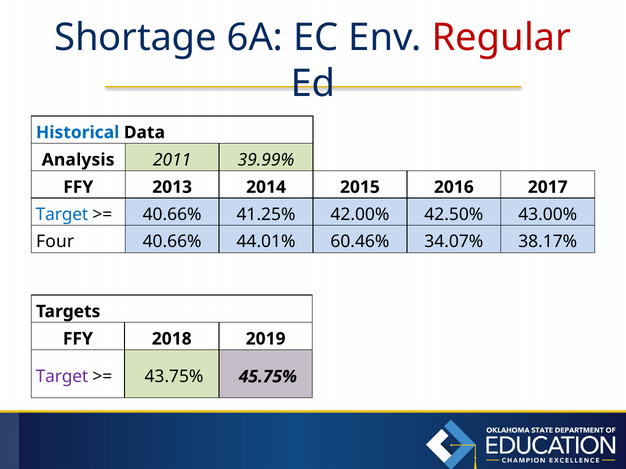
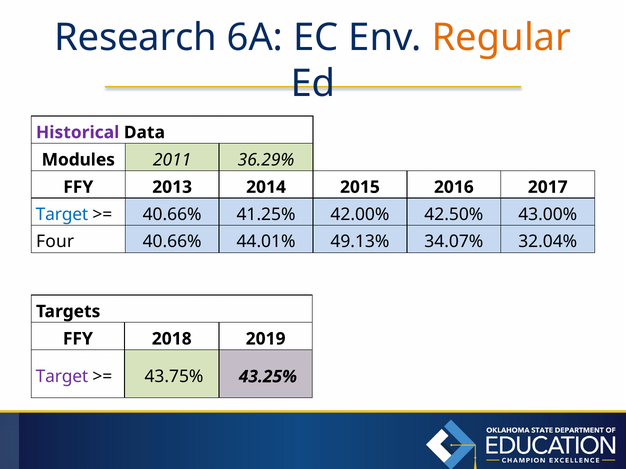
Shortage: Shortage -> Research
Regular colour: red -> orange
Historical colour: blue -> purple
Analysis: Analysis -> Modules
39.99%: 39.99% -> 36.29%
60.46%: 60.46% -> 49.13%
38.17%: 38.17% -> 32.04%
45.75%: 45.75% -> 43.25%
